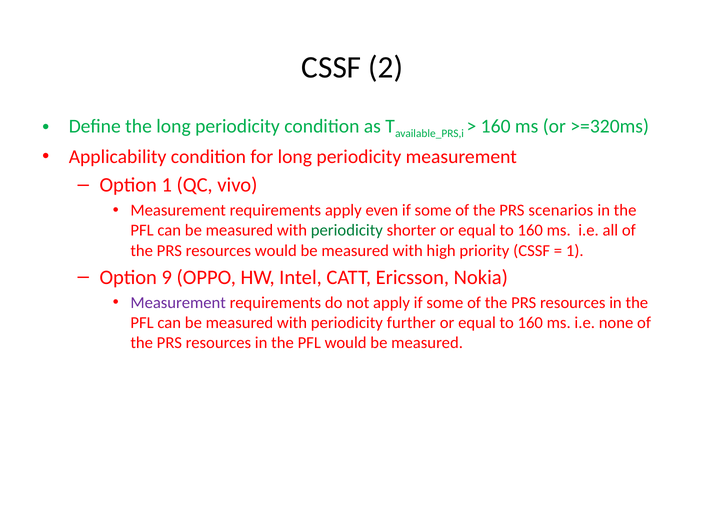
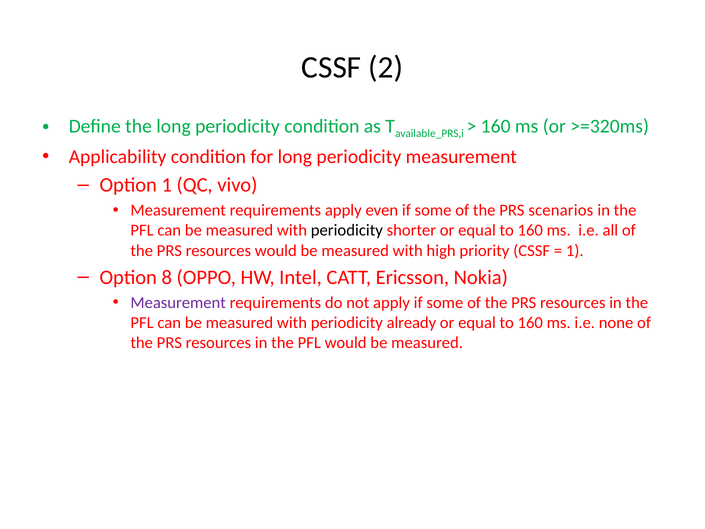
periodicity at (347, 230) colour: green -> black
9: 9 -> 8
further: further -> already
